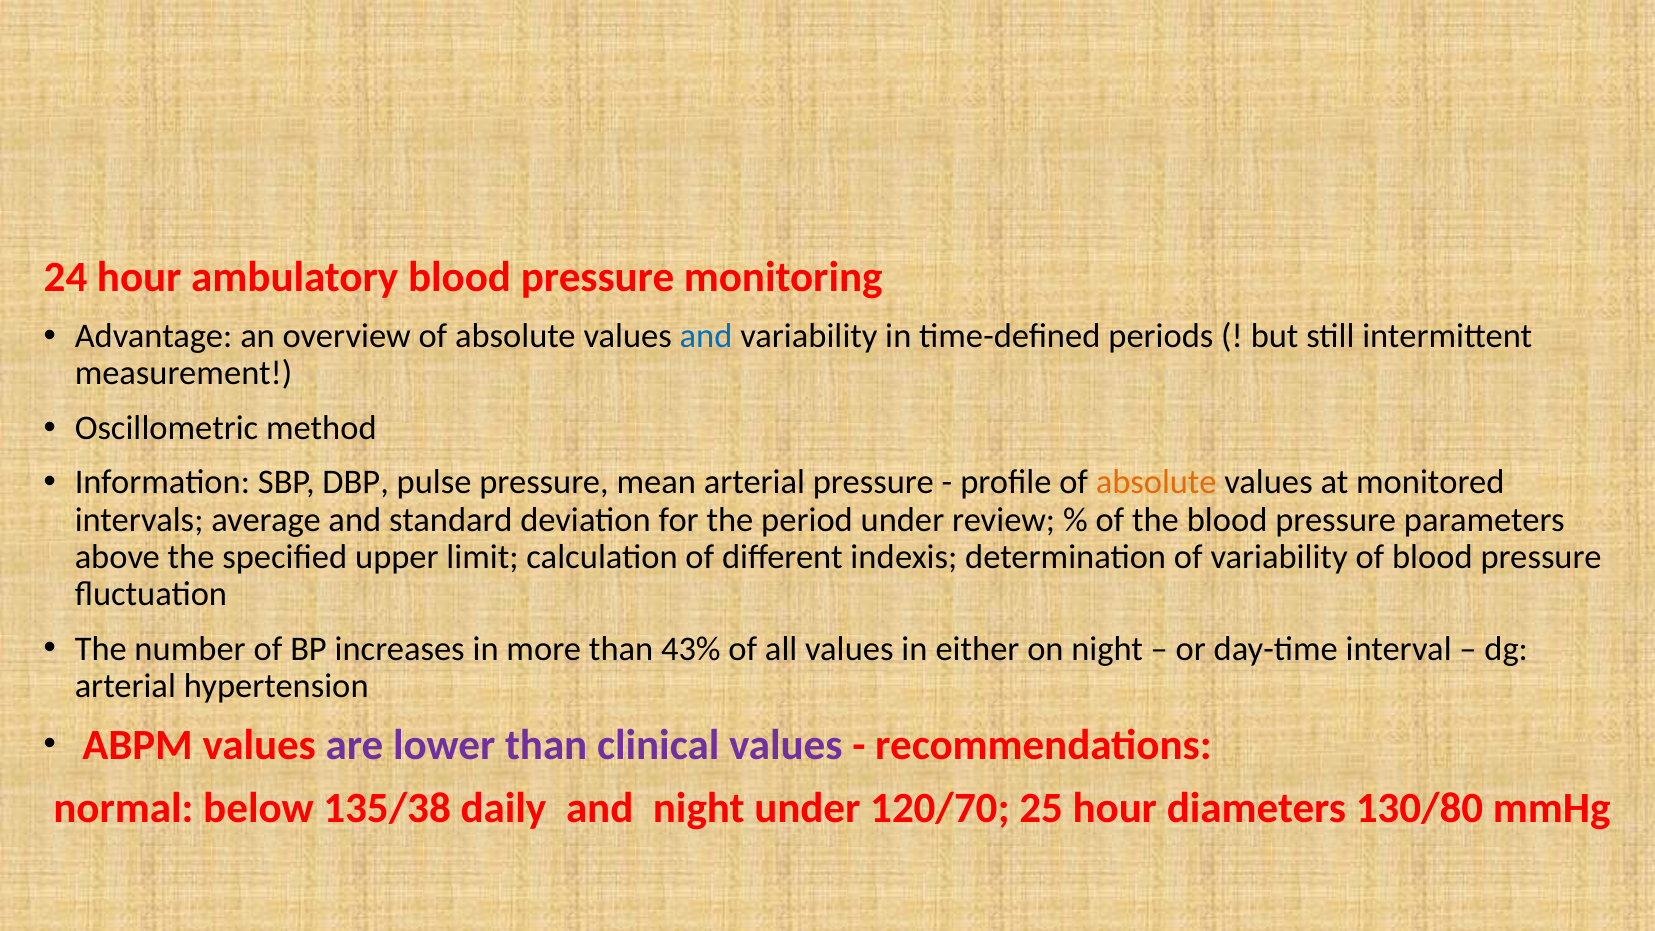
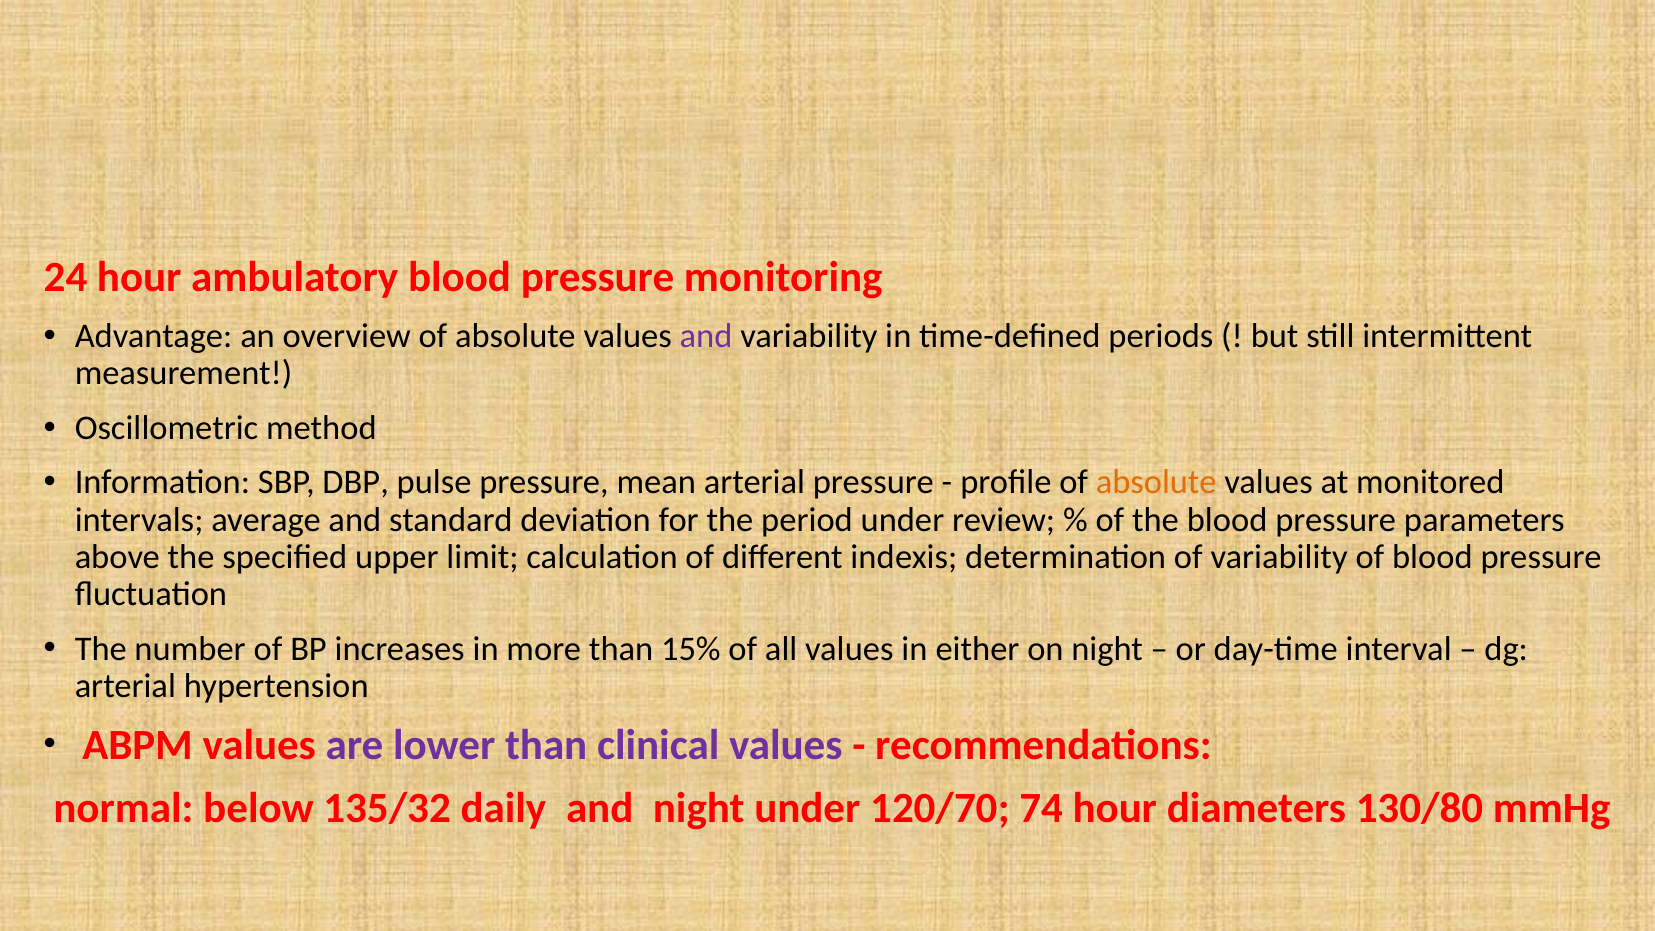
and at (706, 336) colour: blue -> purple
43%: 43% -> 15%
135/38: 135/38 -> 135/32
25: 25 -> 74
